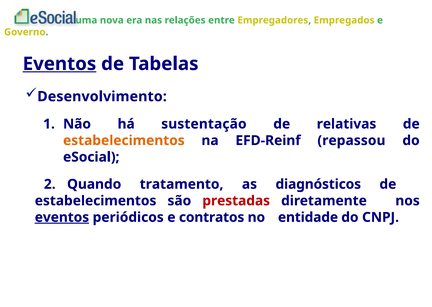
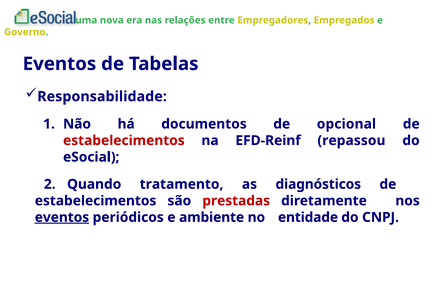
Eventos at (59, 64) underline: present -> none
Desenvolvimento: Desenvolvimento -> Responsabilidade
sustentação: sustentação -> documentos
relativas: relativas -> opcional
estabelecimentos at (124, 140) colour: orange -> red
contratos: contratos -> ambiente
